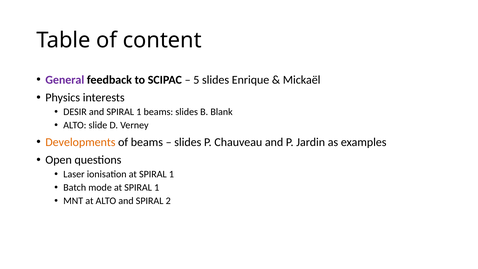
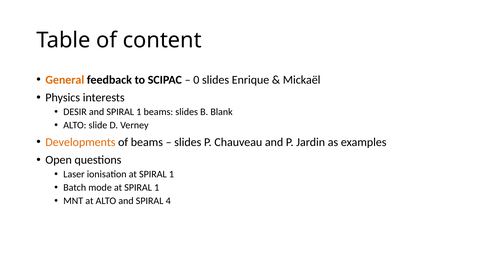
General colour: purple -> orange
5: 5 -> 0
2: 2 -> 4
